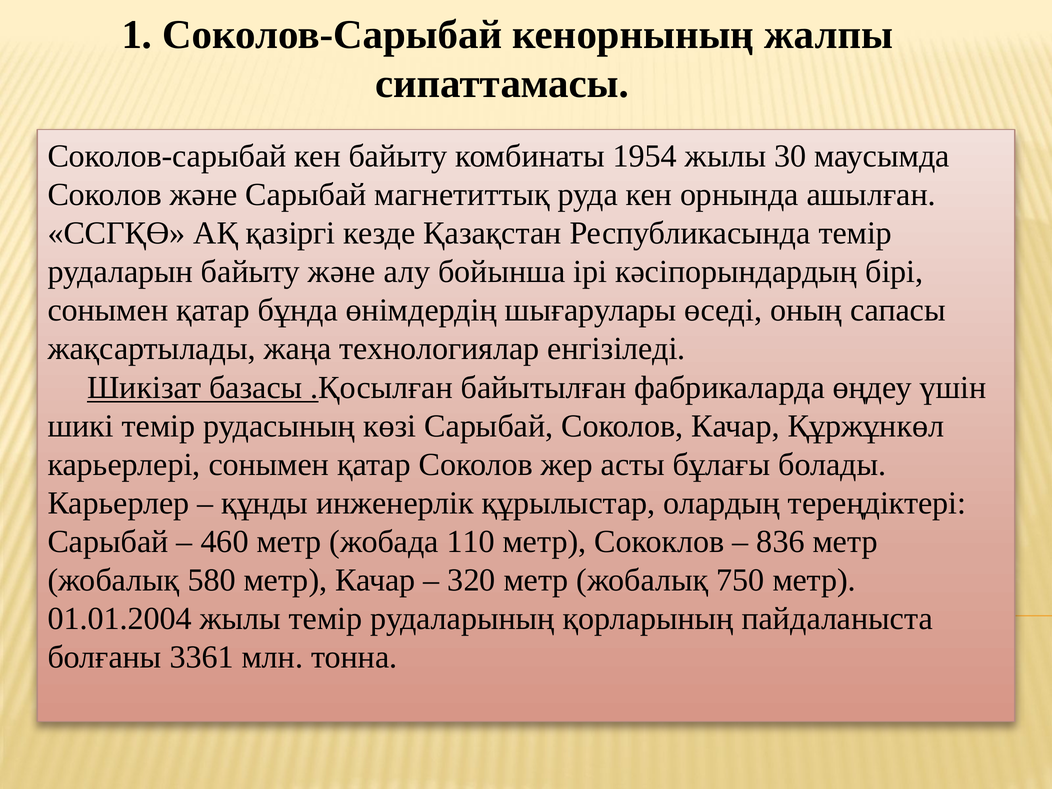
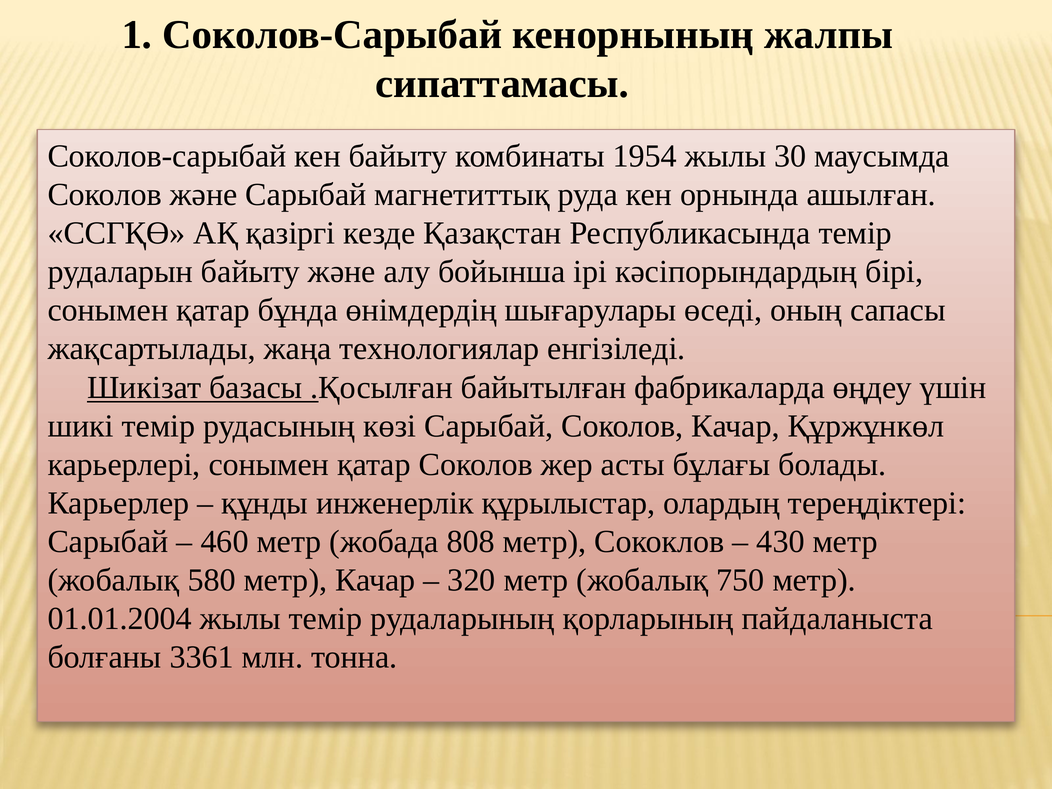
110: 110 -> 808
836: 836 -> 430
